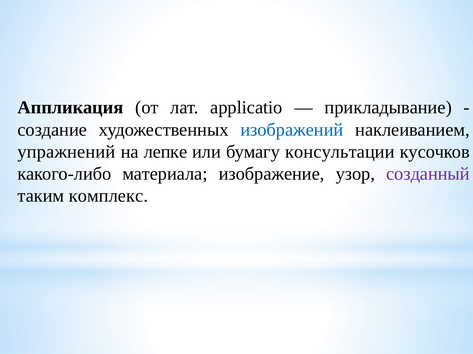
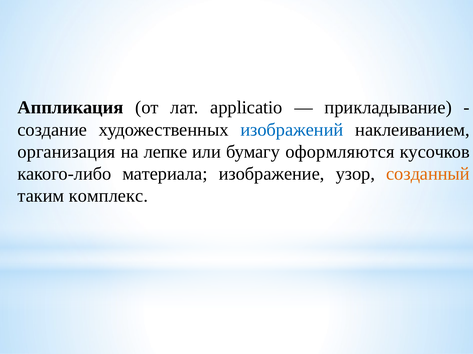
упражнений: упражнений -> организация
консультации: консультации -> оформляются
созданный colour: purple -> orange
